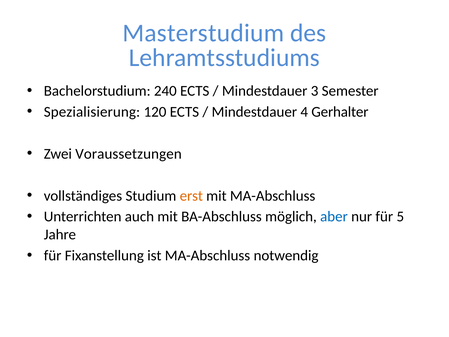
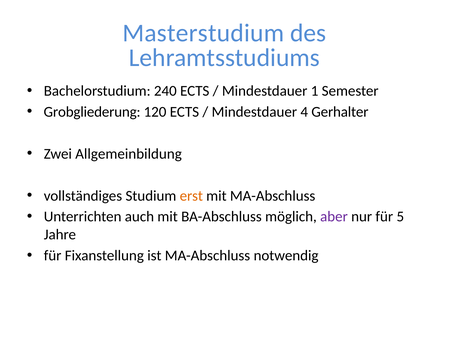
3: 3 -> 1
Spezialisierung: Spezialisierung -> Grobgliederung
Voraussetzungen: Voraussetzungen -> Allgemeinbildung
aber colour: blue -> purple
